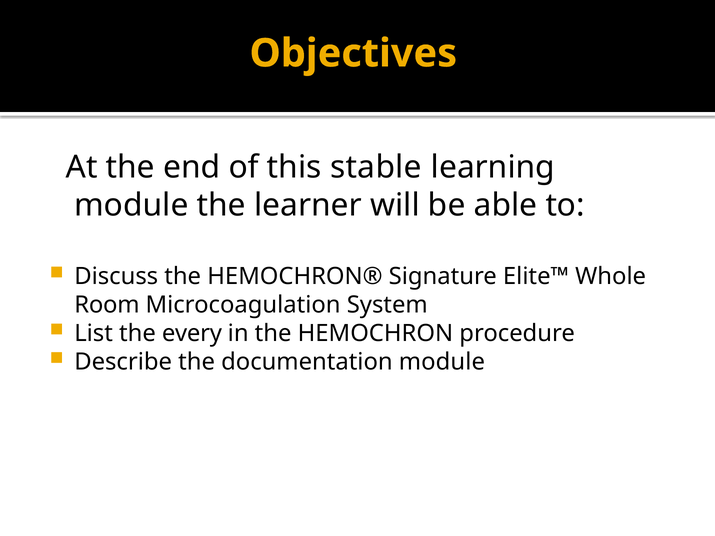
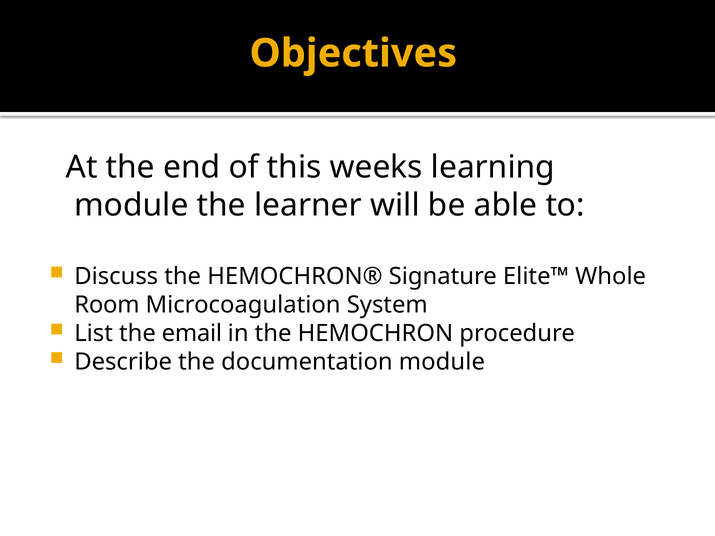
stable: stable -> weeks
every: every -> email
